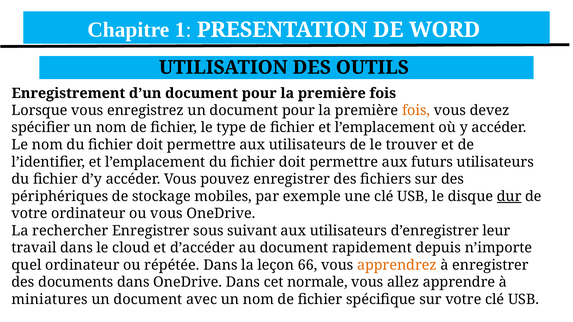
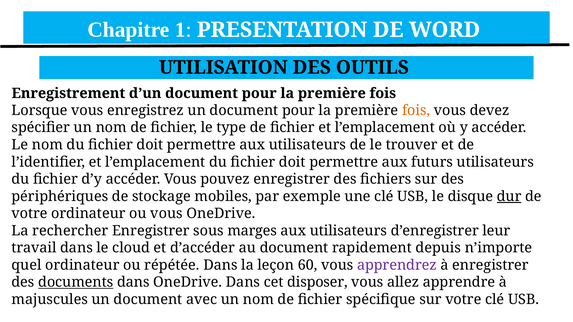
suivant: suivant -> marges
66: 66 -> 60
apprendrez colour: orange -> purple
documents underline: none -> present
normale: normale -> disposer
miniatures: miniatures -> majuscules
